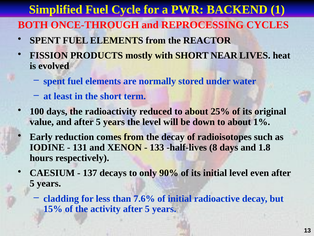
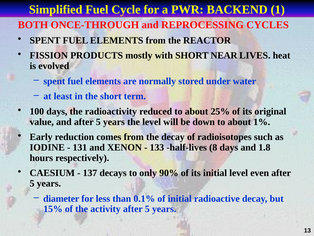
cladding: cladding -> diameter
7.6%: 7.6% -> 0.1%
